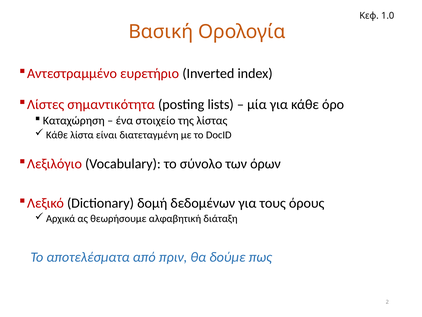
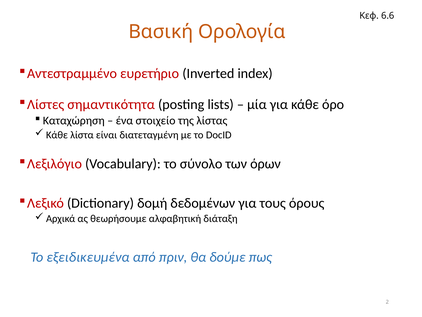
1.0: 1.0 -> 6.6
αποτελέσματα: αποτελέσματα -> εξειδικευμένα
